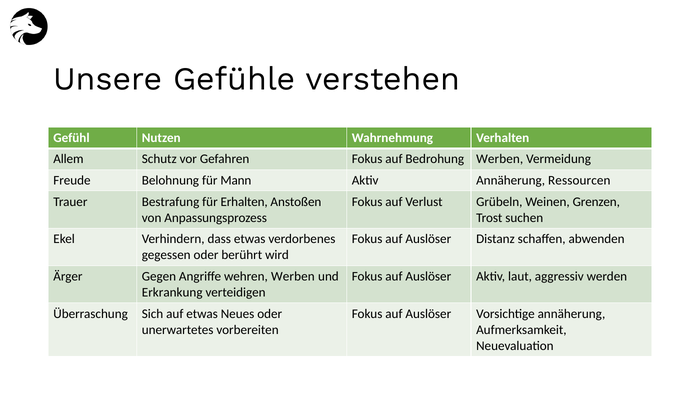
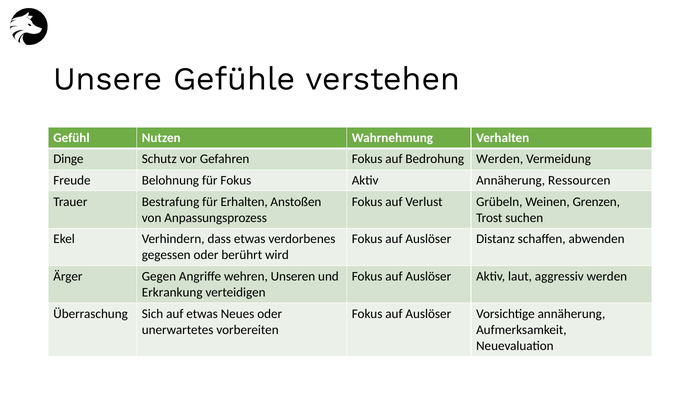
Allem: Allem -> Dinge
Bedrohung Werben: Werben -> Werden
für Mann: Mann -> Fokus
wehren Werben: Werben -> Unseren
